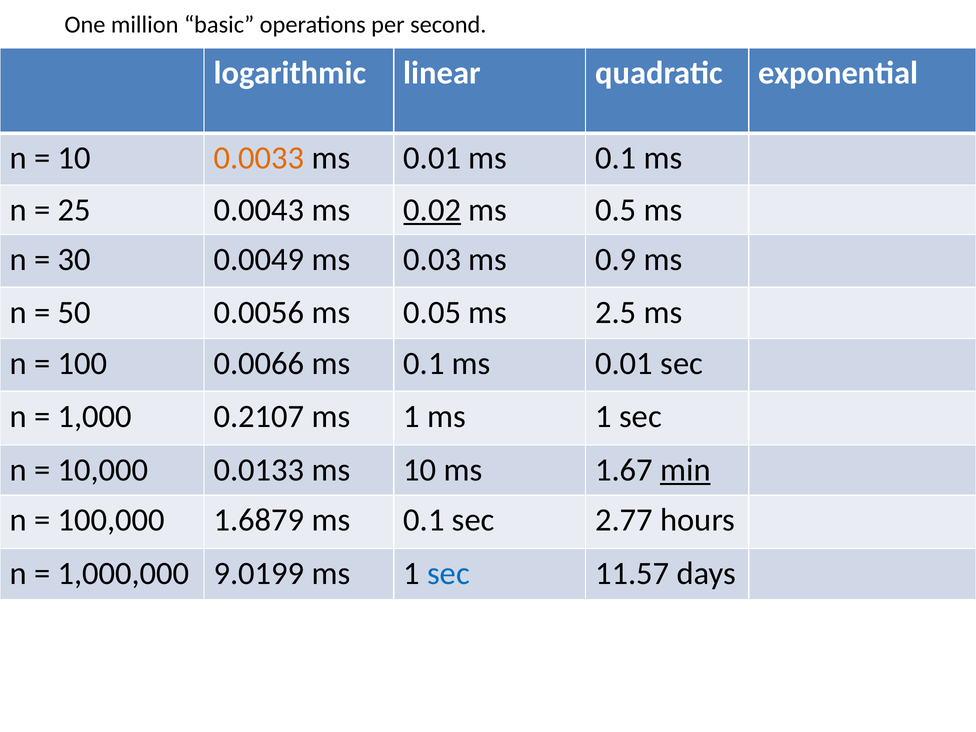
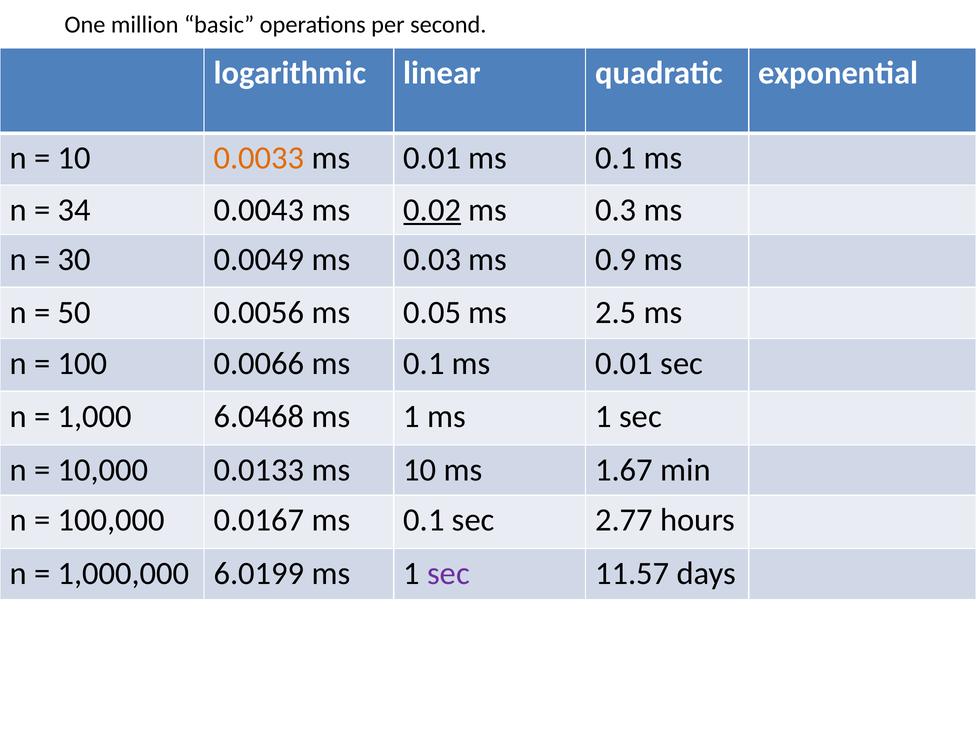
25: 25 -> 34
0.5: 0.5 -> 0.3
0.2107: 0.2107 -> 6.0468
min underline: present -> none
1.6879: 1.6879 -> 0.0167
9.0199: 9.0199 -> 6.0199
sec at (449, 574) colour: blue -> purple
